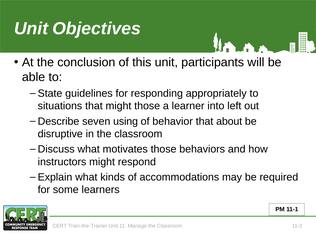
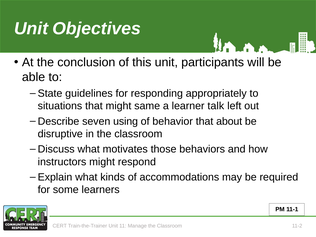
might those: those -> same
into: into -> talk
